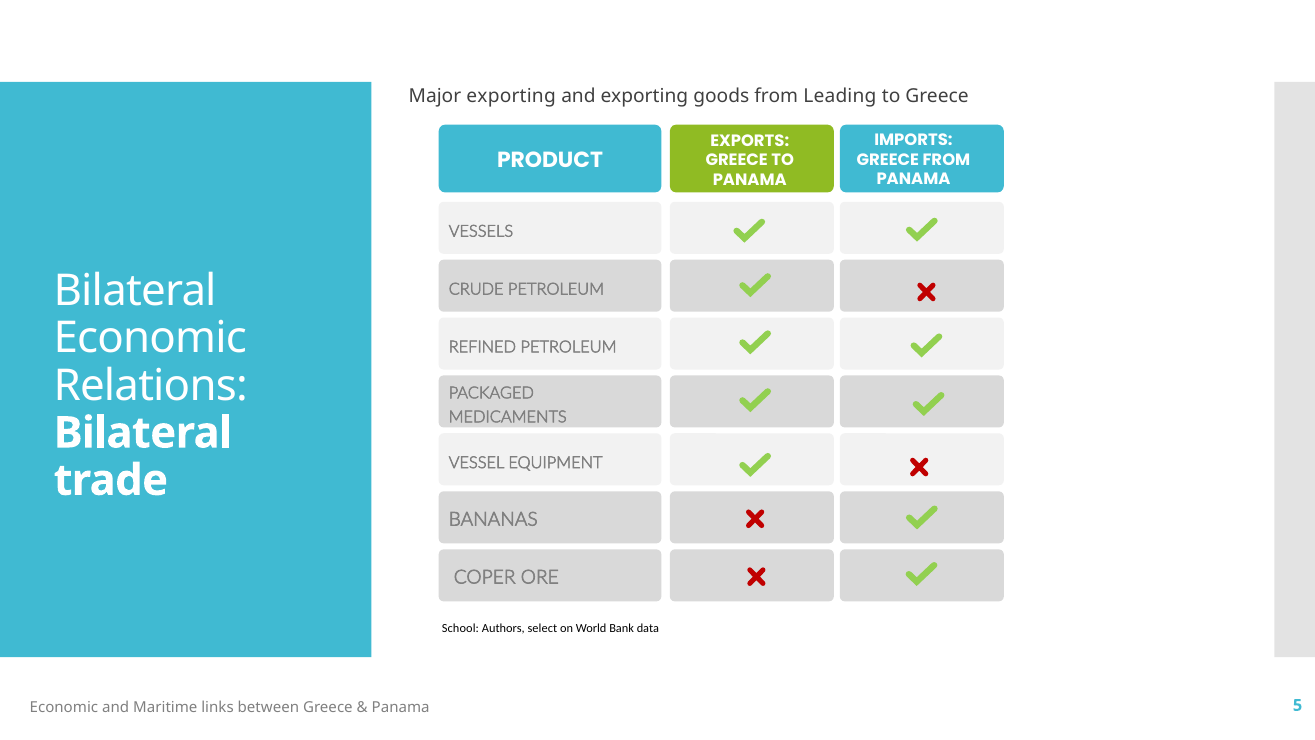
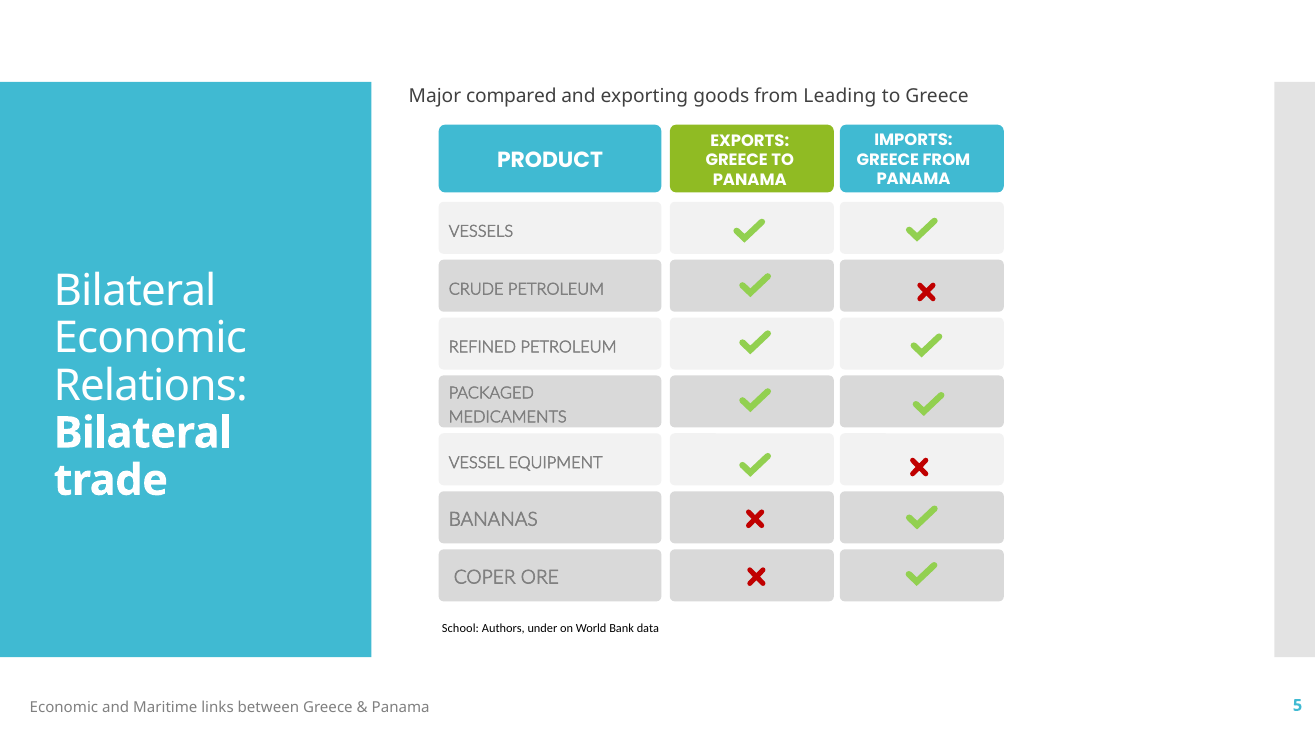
Major exporting: exporting -> compared
select: select -> under
